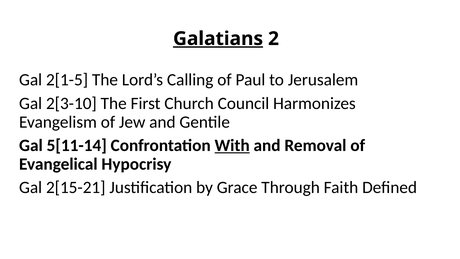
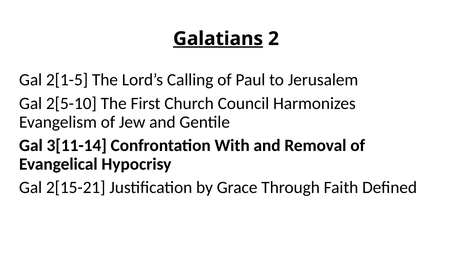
2[3-10: 2[3-10 -> 2[5-10
5[11-14: 5[11-14 -> 3[11-14
With underline: present -> none
